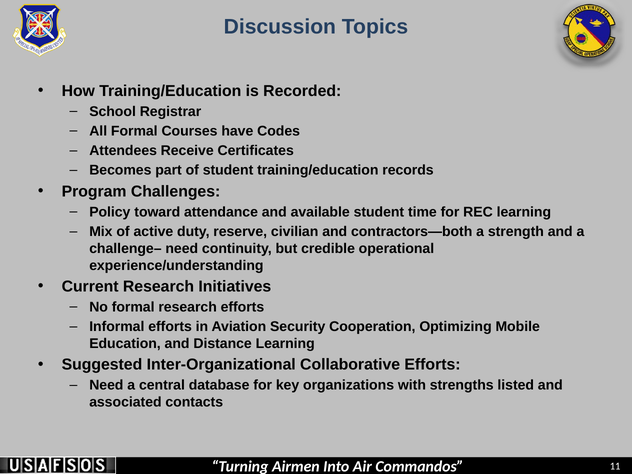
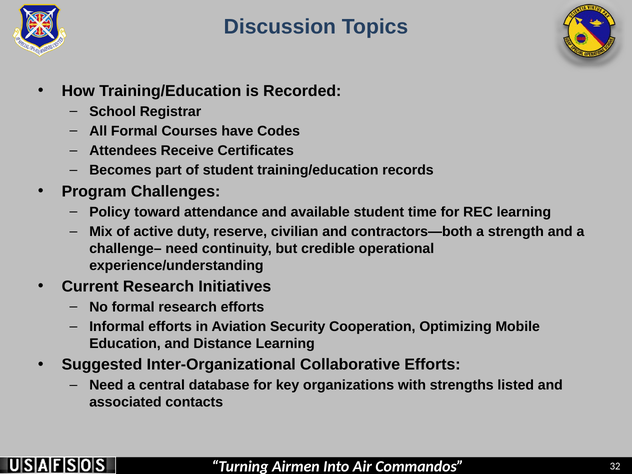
11: 11 -> 32
